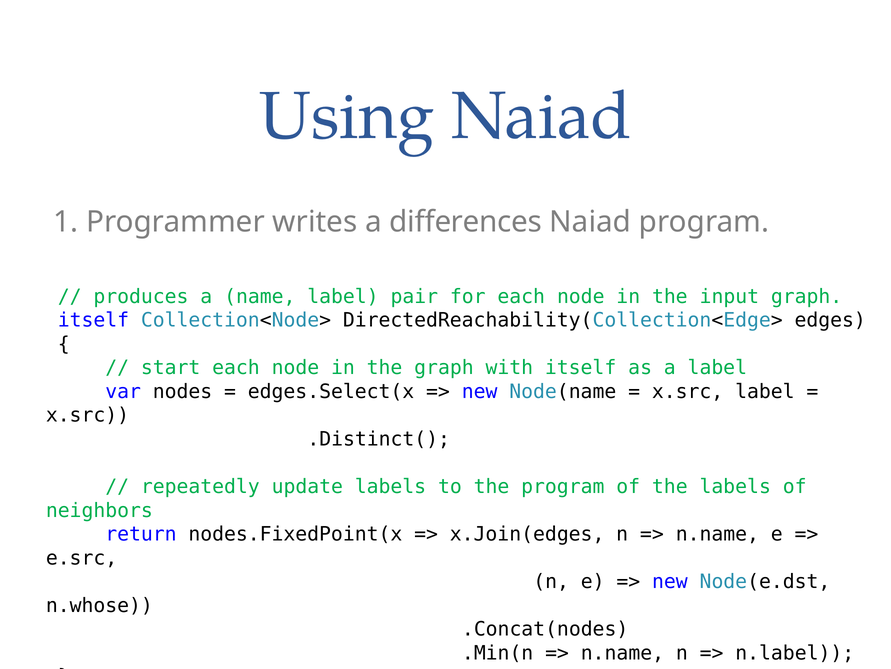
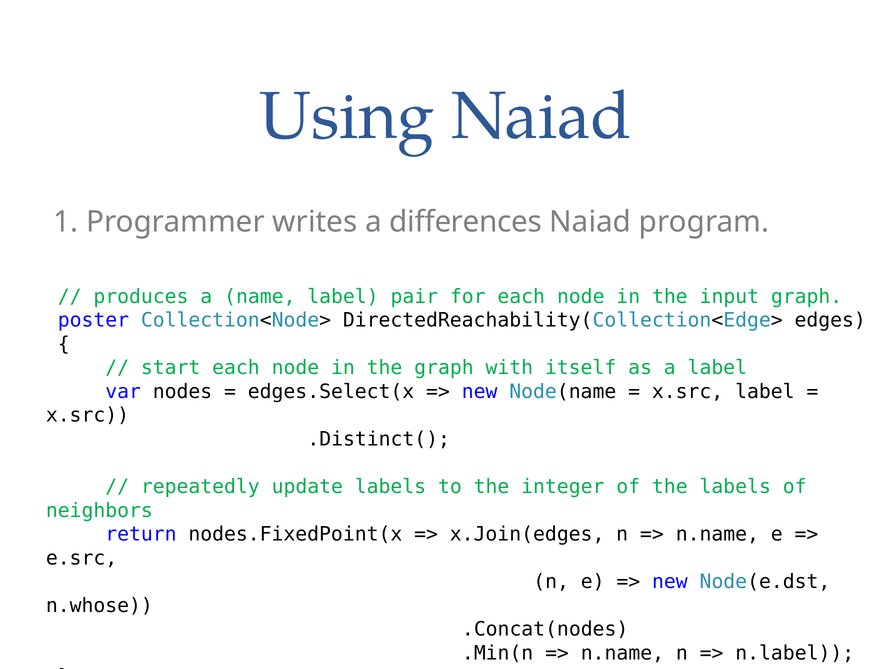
itself at (93, 320): itself -> poster
the program: program -> integer
